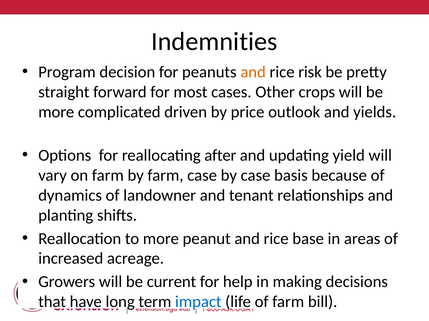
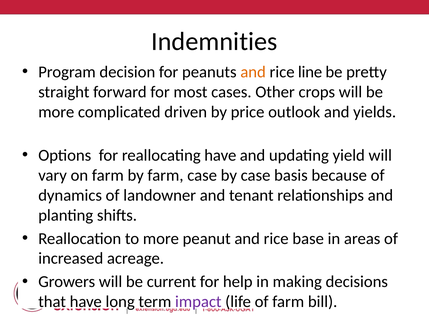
risk: risk -> line
reallocating after: after -> have
impact colour: blue -> purple
